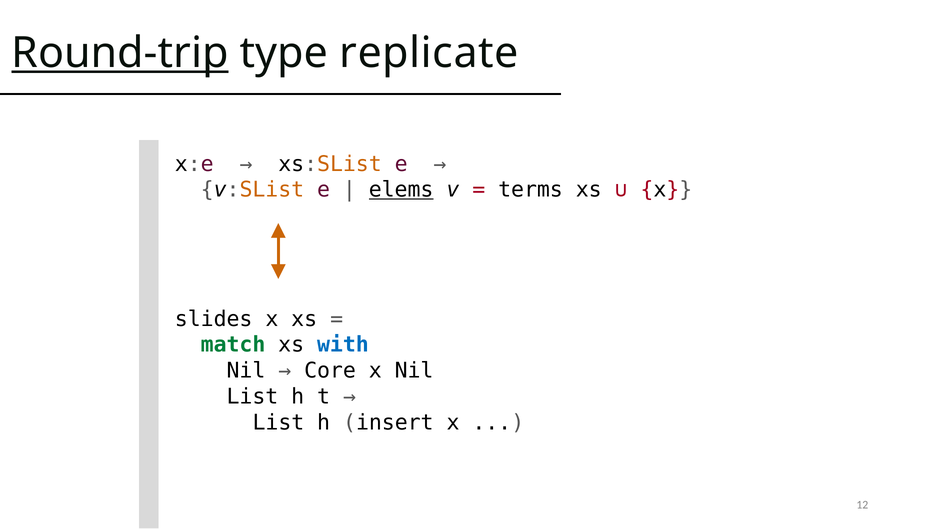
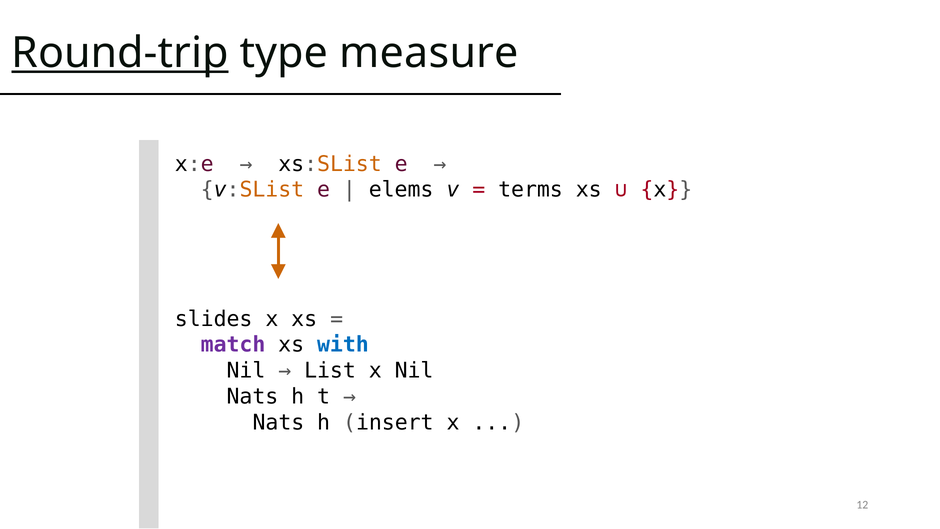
replicate: replicate -> measure
elems underline: present -> none
match colour: green -> purple
Core: Core -> List
List at (252, 396): List -> Nats
List at (278, 422): List -> Nats
